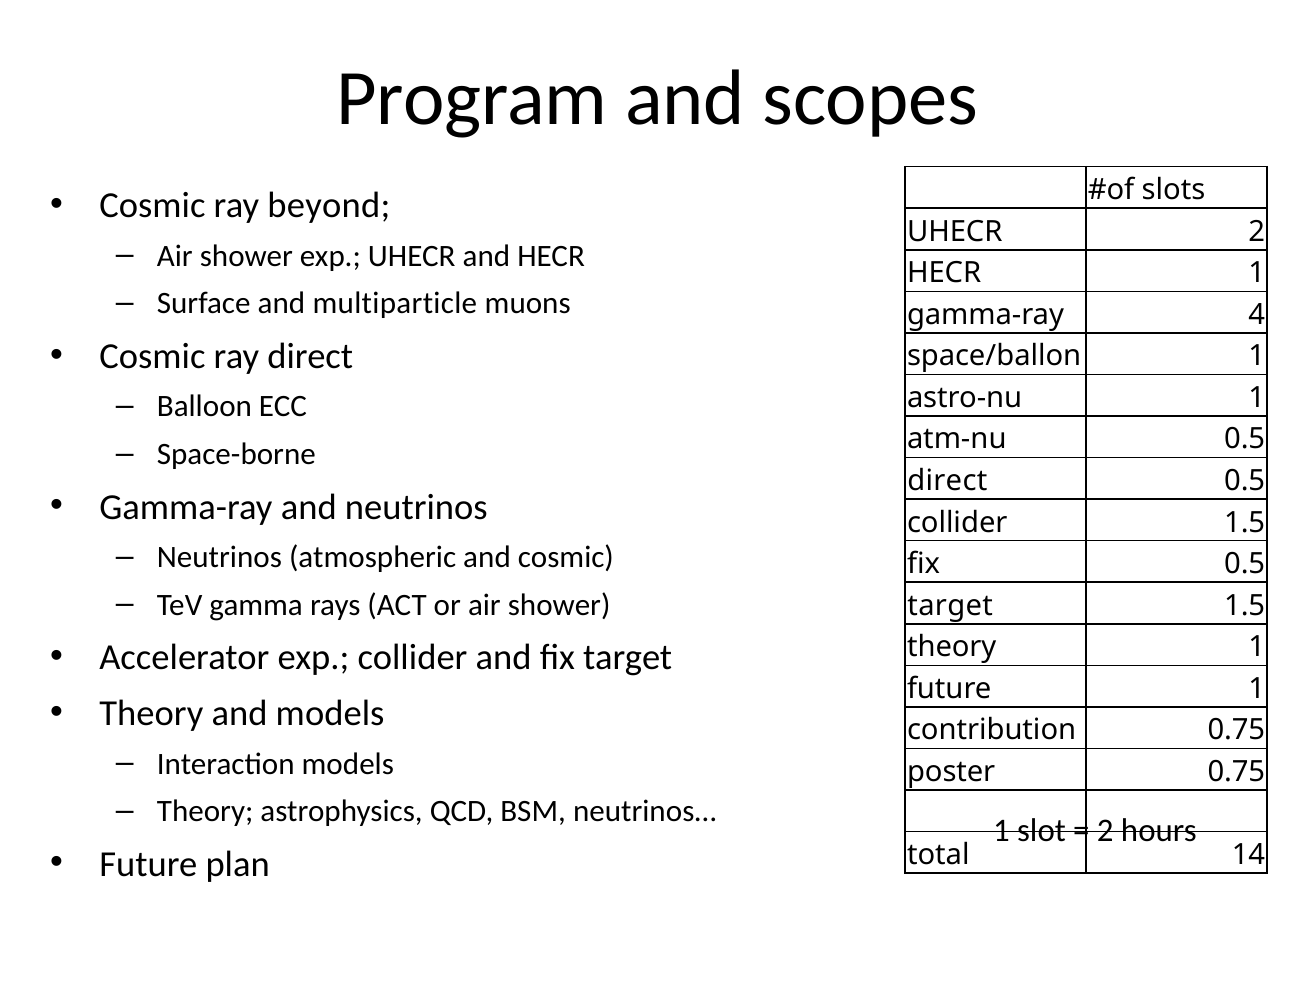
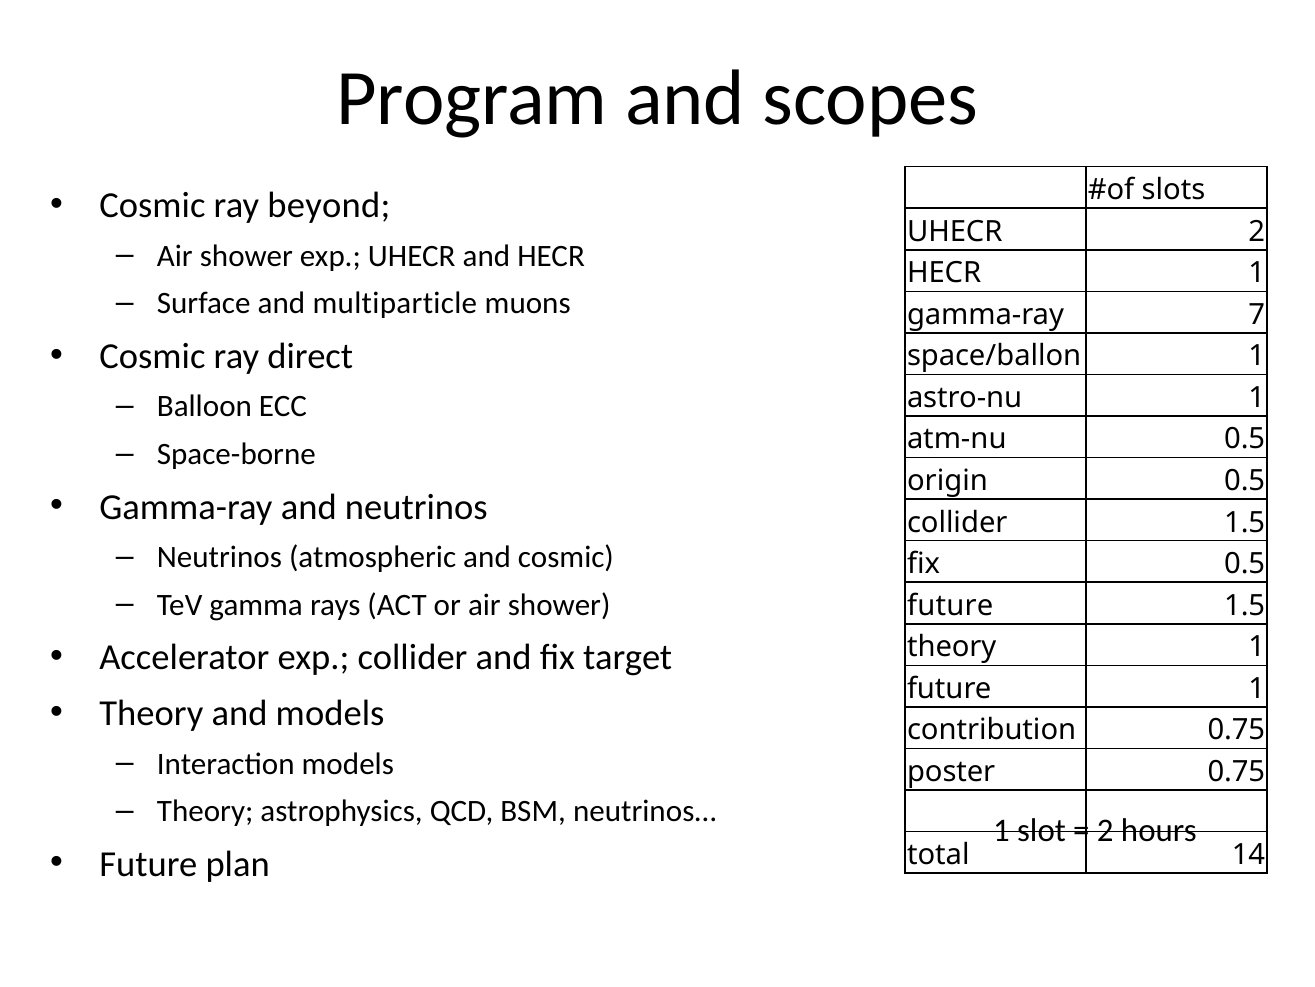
4: 4 -> 7
direct at (947, 481): direct -> origin
target at (950, 605): target -> future
